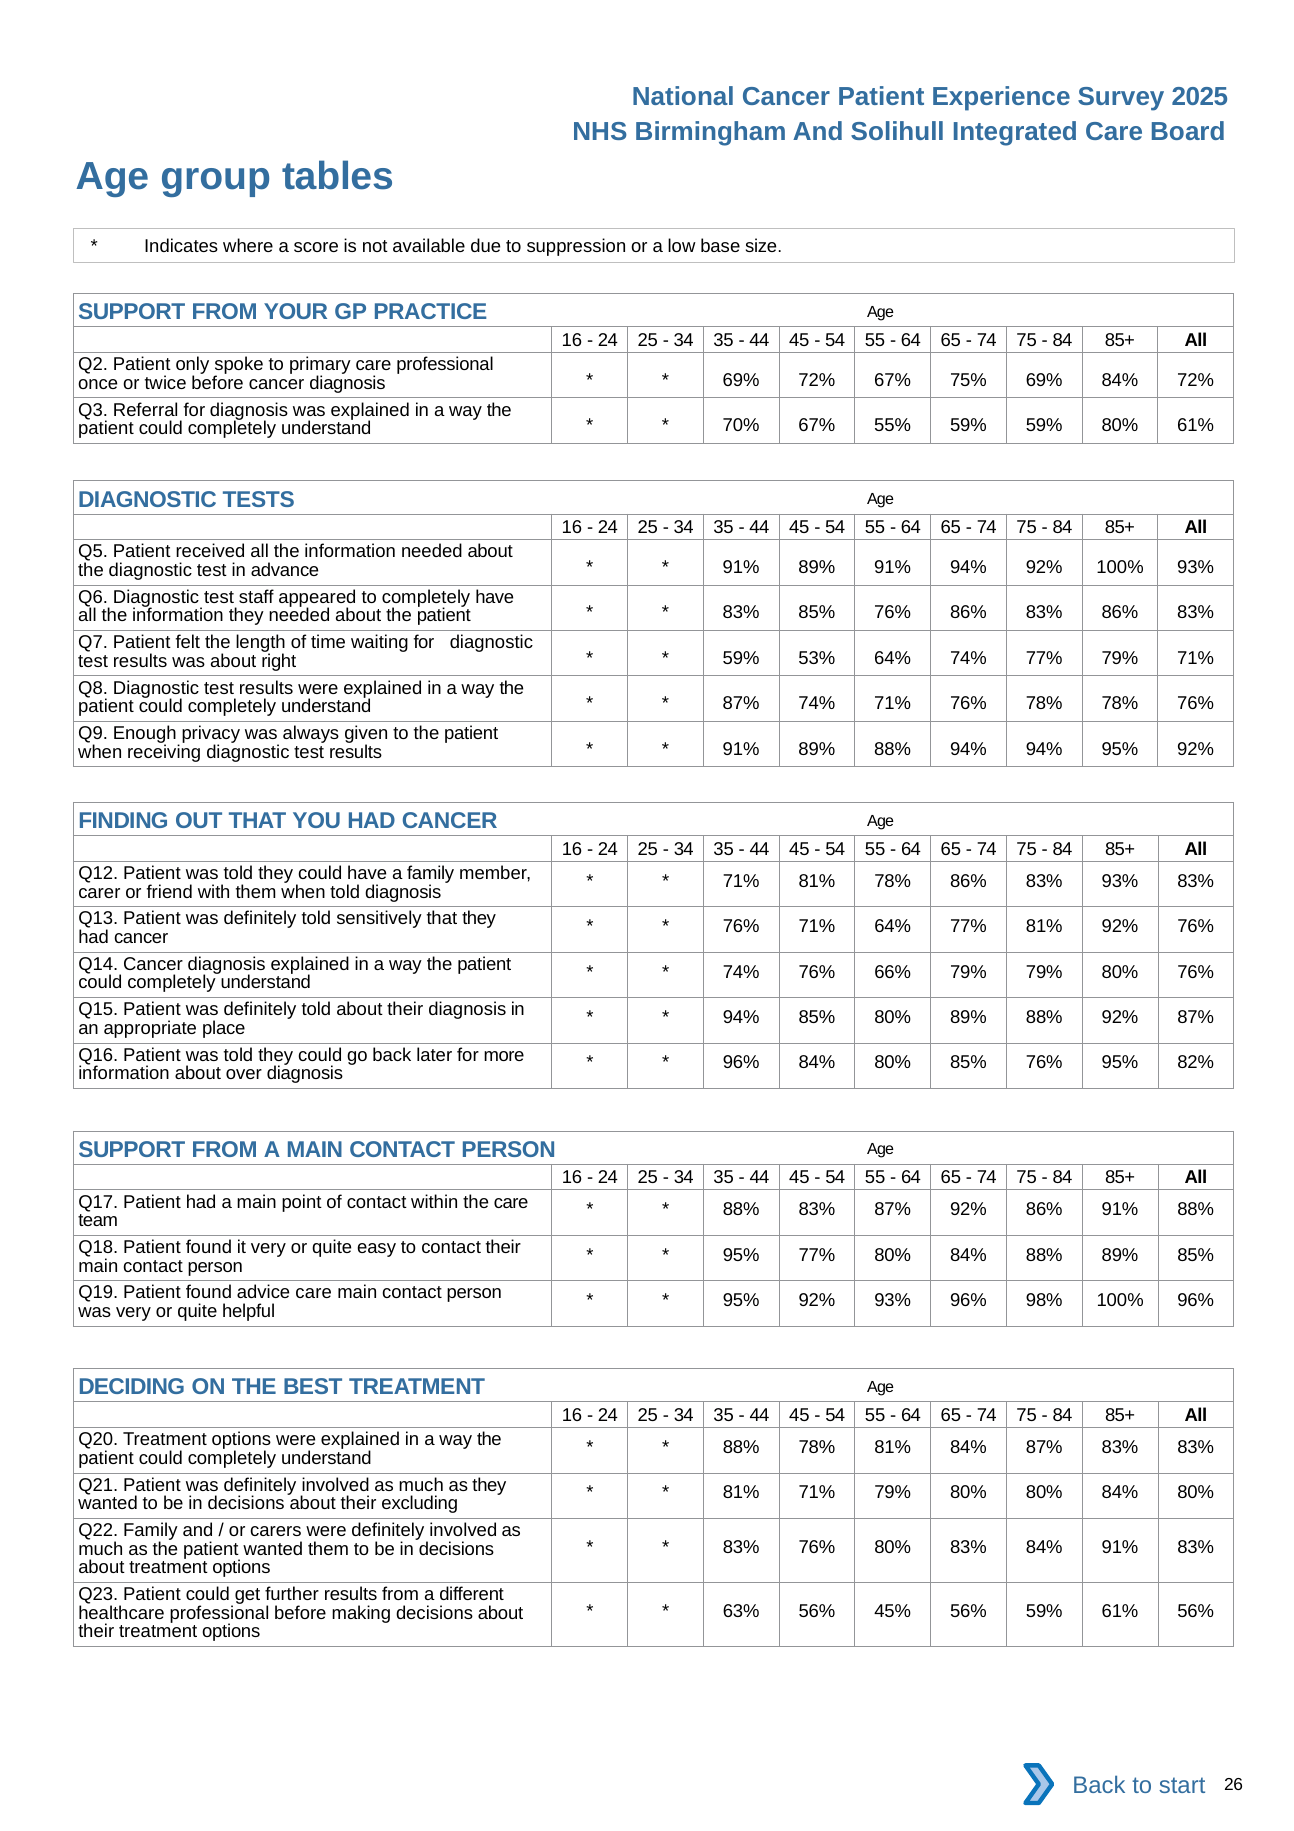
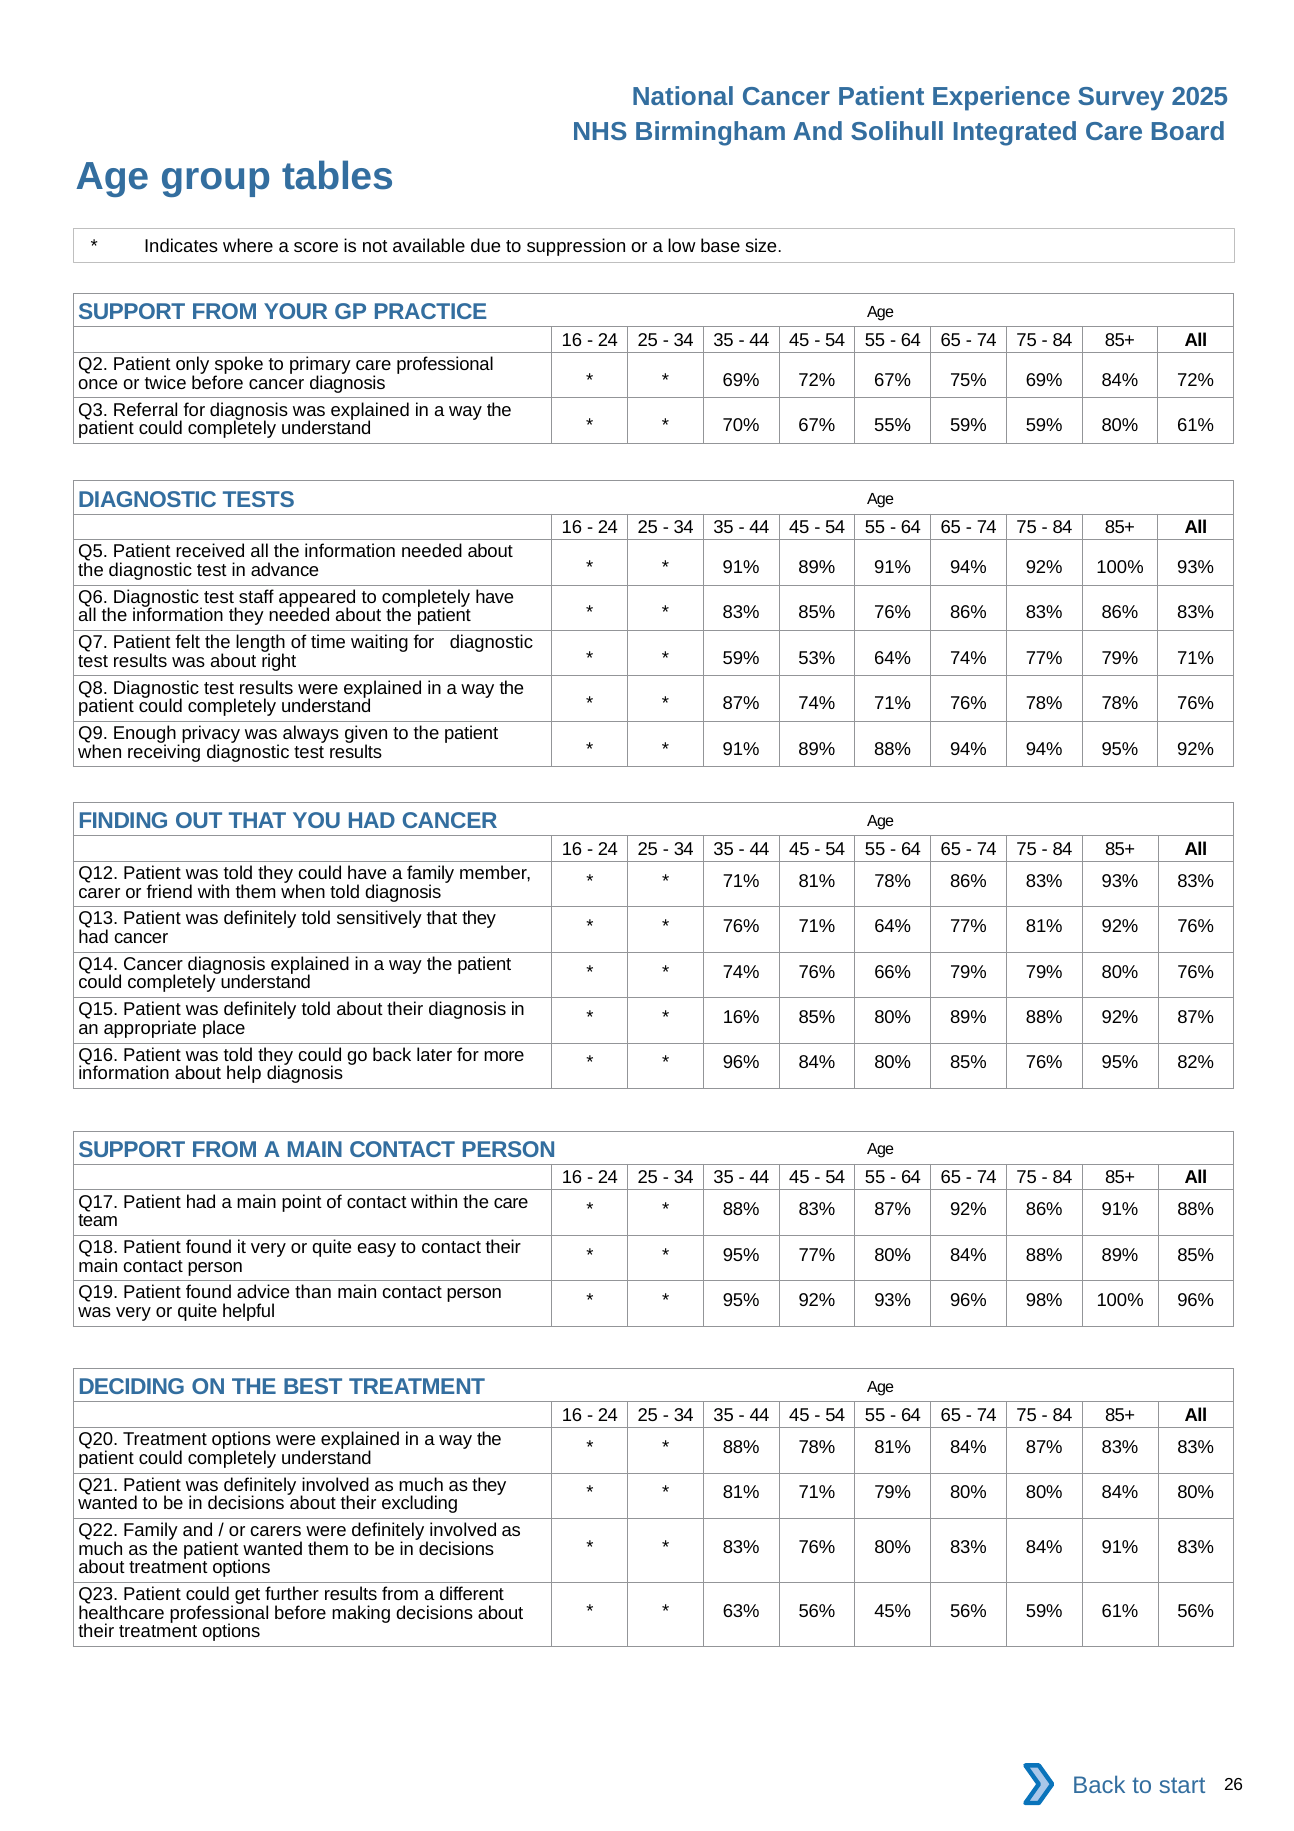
94% at (741, 1018): 94% -> 16%
over: over -> help
advice care: care -> than
